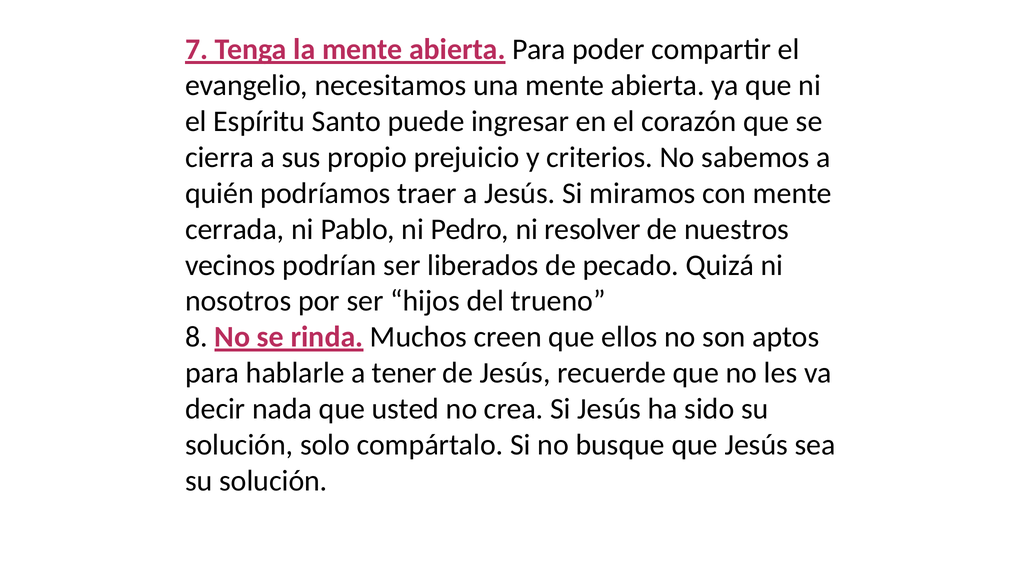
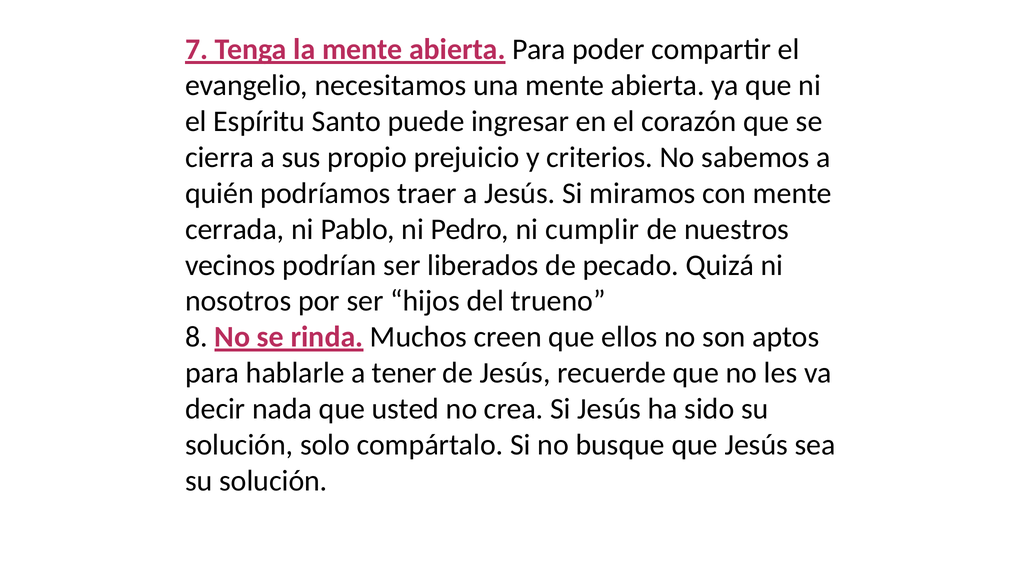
resolver: resolver -> cumplir
